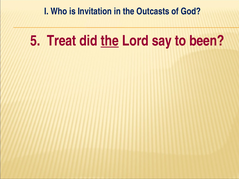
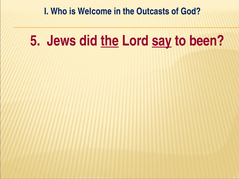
Invitation: Invitation -> Welcome
Treat: Treat -> Jews
say underline: none -> present
